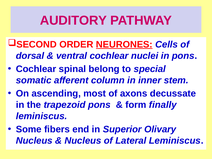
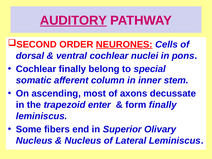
AUDITORY underline: none -> present
Cochlear spinal: spinal -> finally
trapezoid pons: pons -> enter
